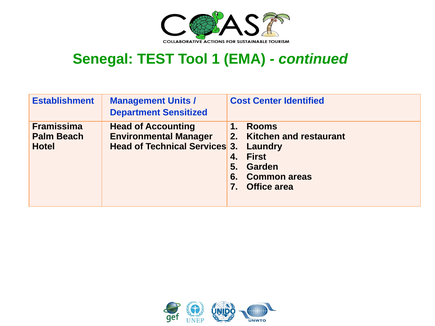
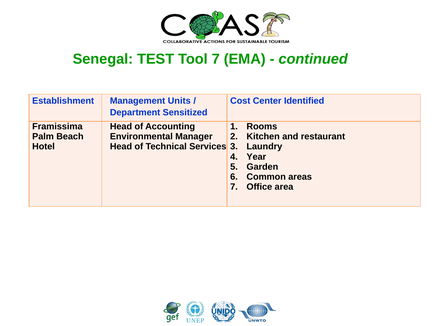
Tool 1: 1 -> 7
First: First -> Year
